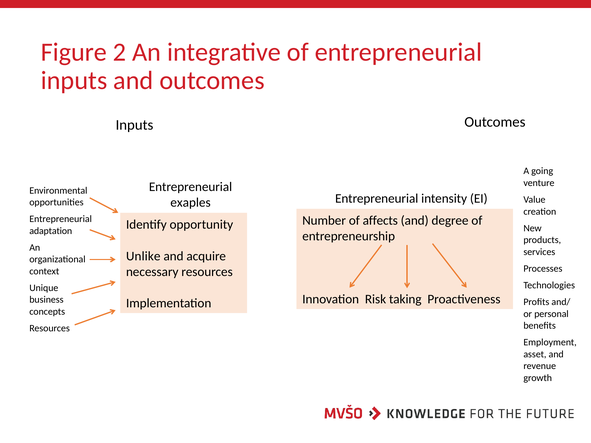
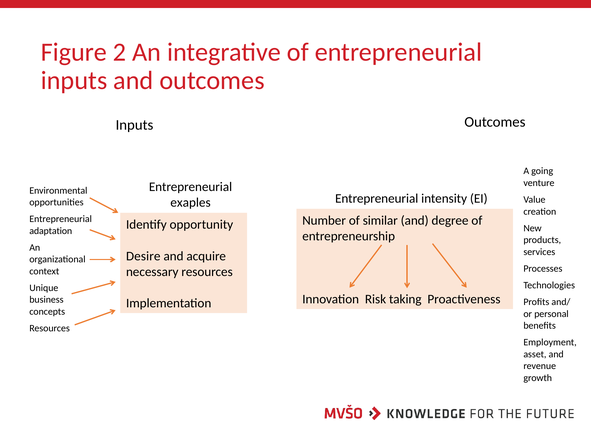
affects: affects -> similar
Unlike: Unlike -> Desire
